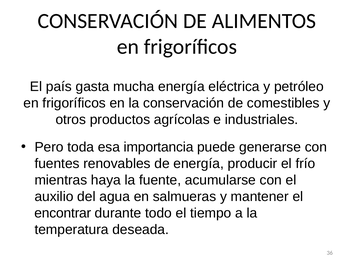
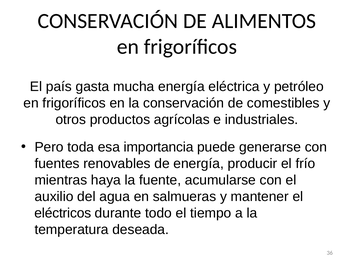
encontrar: encontrar -> eléctricos
